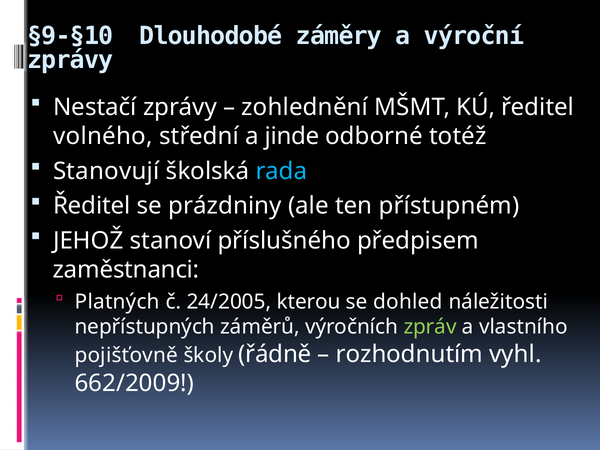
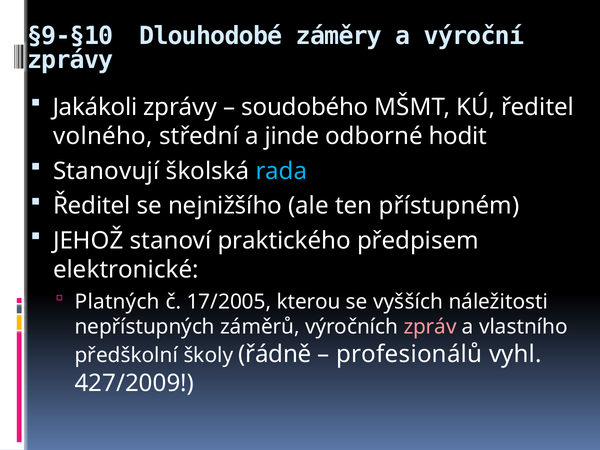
Nestačí: Nestačí -> Jakákoli
zohlednění: zohlednění -> soudobého
totéž: totéž -> hodit
prázdniny: prázdniny -> nejnižšího
příslušného: příslušného -> praktického
zaměstnanci: zaměstnanci -> elektronické
24/2005: 24/2005 -> 17/2005
dohled: dohled -> vyšších
zpráv colour: light green -> pink
pojišťovně: pojišťovně -> předškolní
rozhodnutím: rozhodnutím -> profesionálů
662/2009: 662/2009 -> 427/2009
